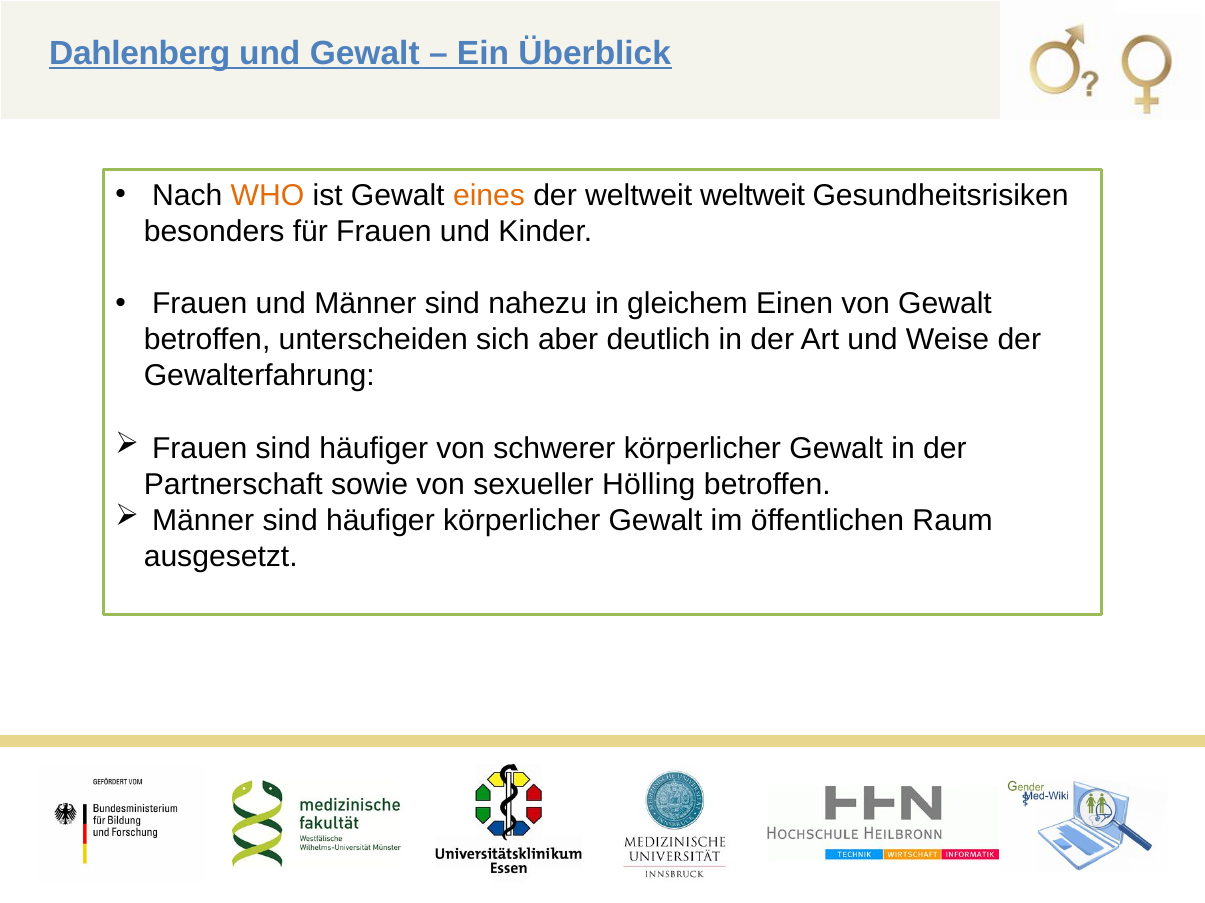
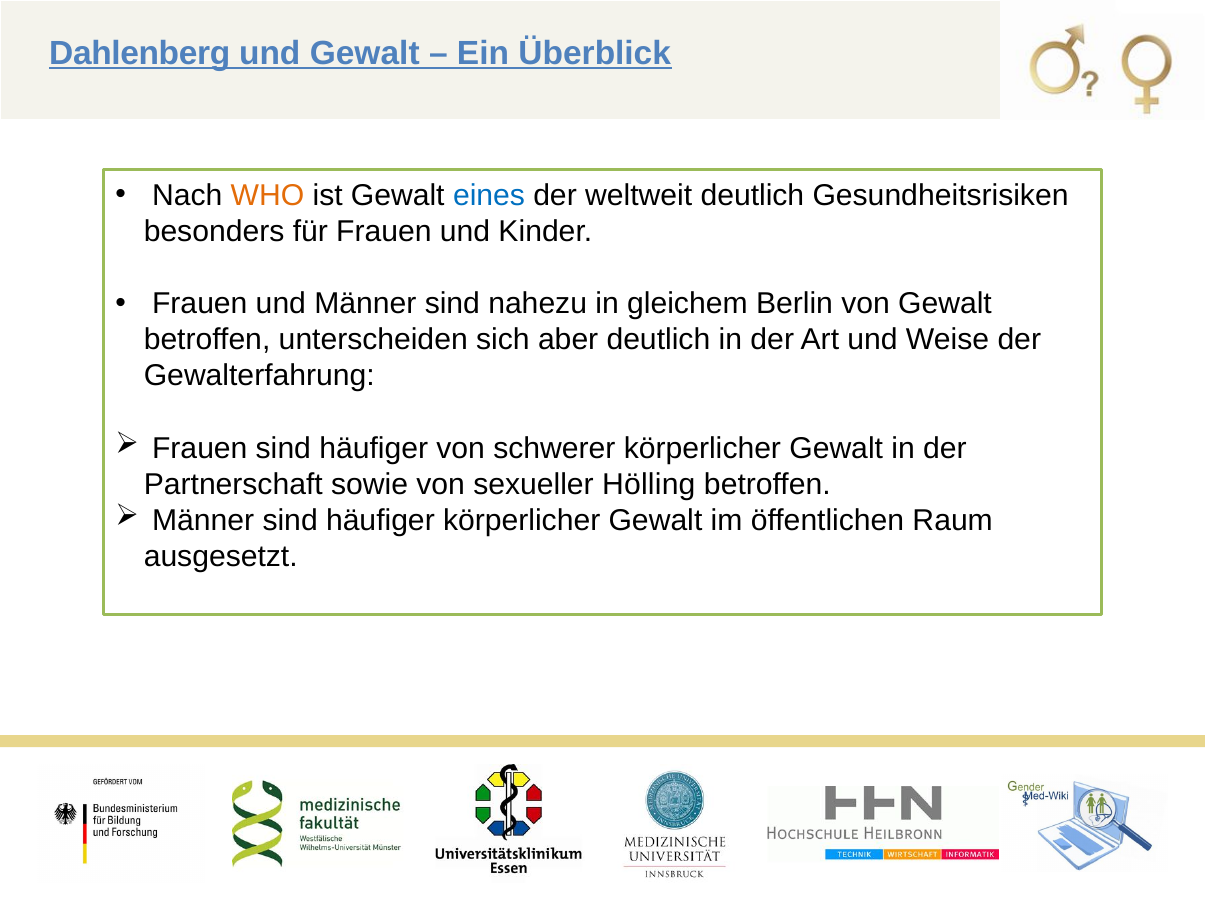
eines colour: orange -> blue
weltweit weltweit: weltweit -> deutlich
Einen: Einen -> Berlin
